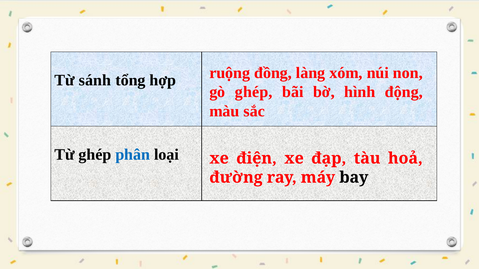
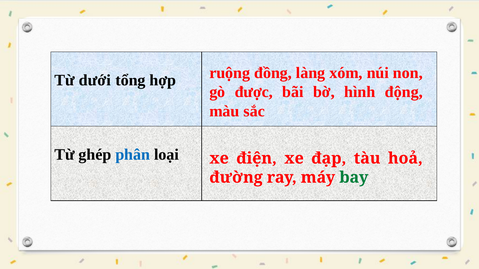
sánh: sánh -> dưới
gò ghép: ghép -> được
bay colour: black -> green
